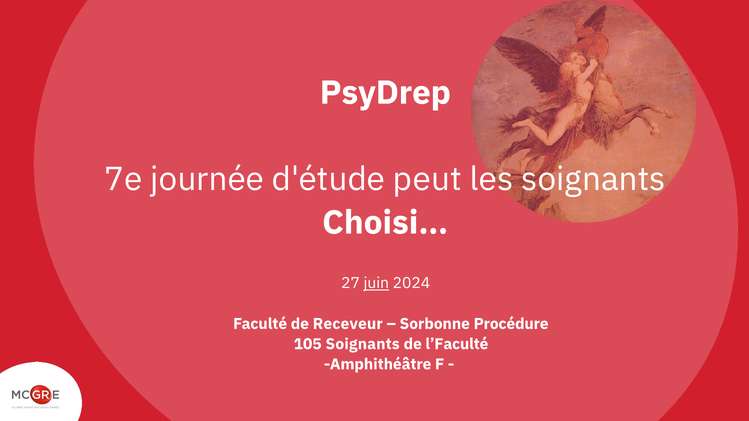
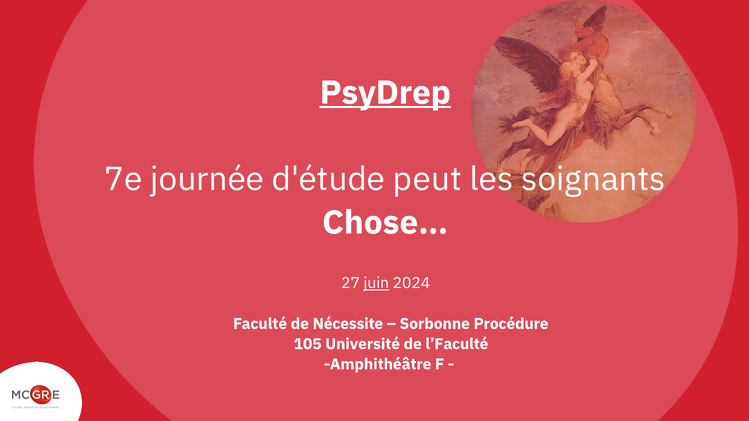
PsyDrep underline: none -> present
Choisi…: Choisi… -> Chose…
Receveur: Receveur -> Nécessite
105 Soignants: Soignants -> Université
